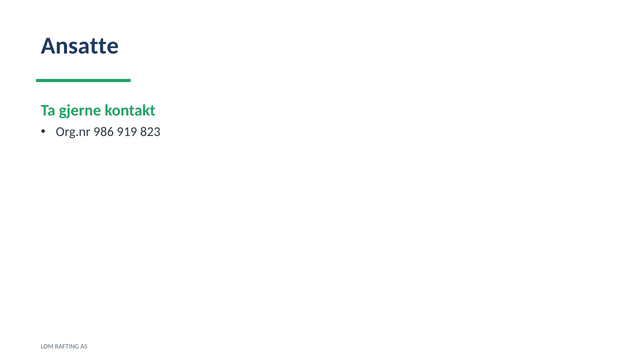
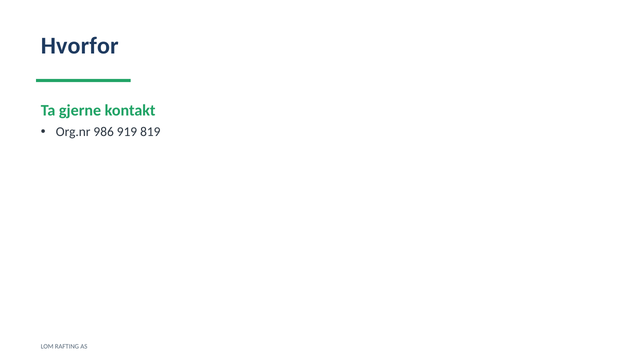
Ansatte: Ansatte -> Hvorfor
823: 823 -> 819
